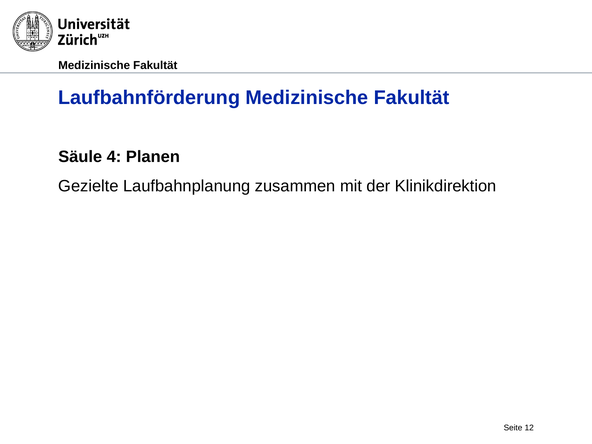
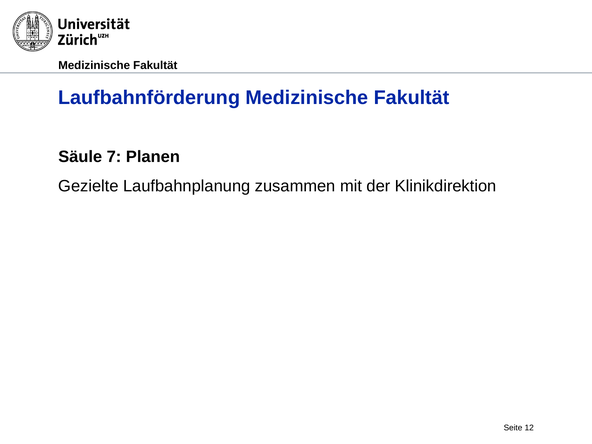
4: 4 -> 7
